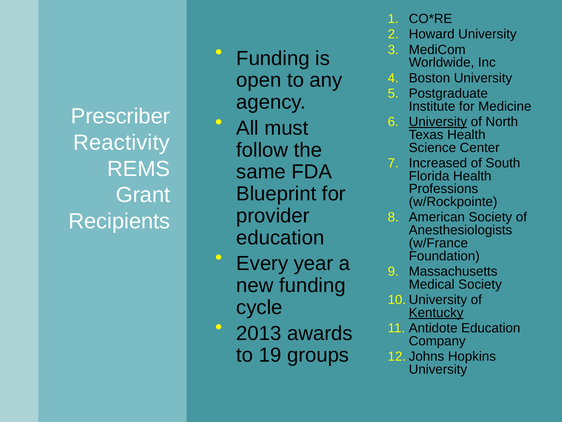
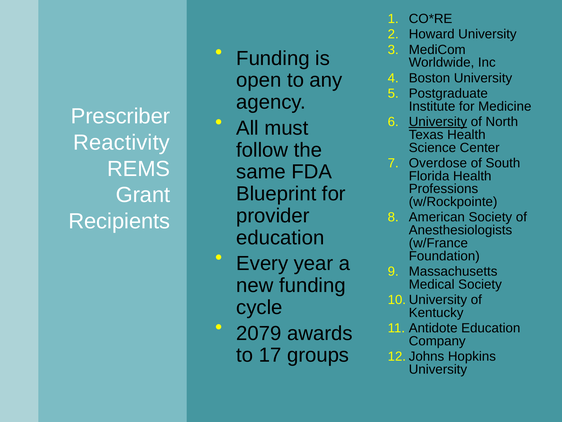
Increased: Increased -> Overdose
Kentucky underline: present -> none
2013: 2013 -> 2079
19: 19 -> 17
